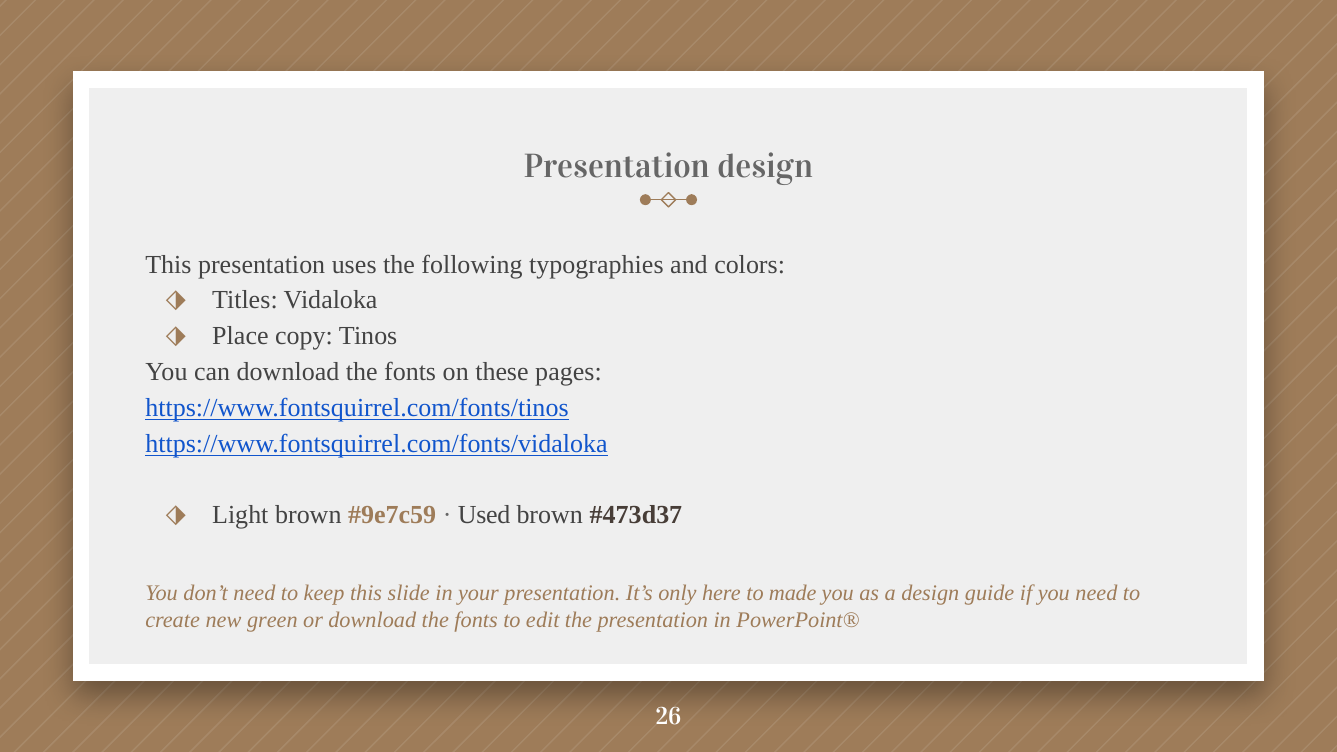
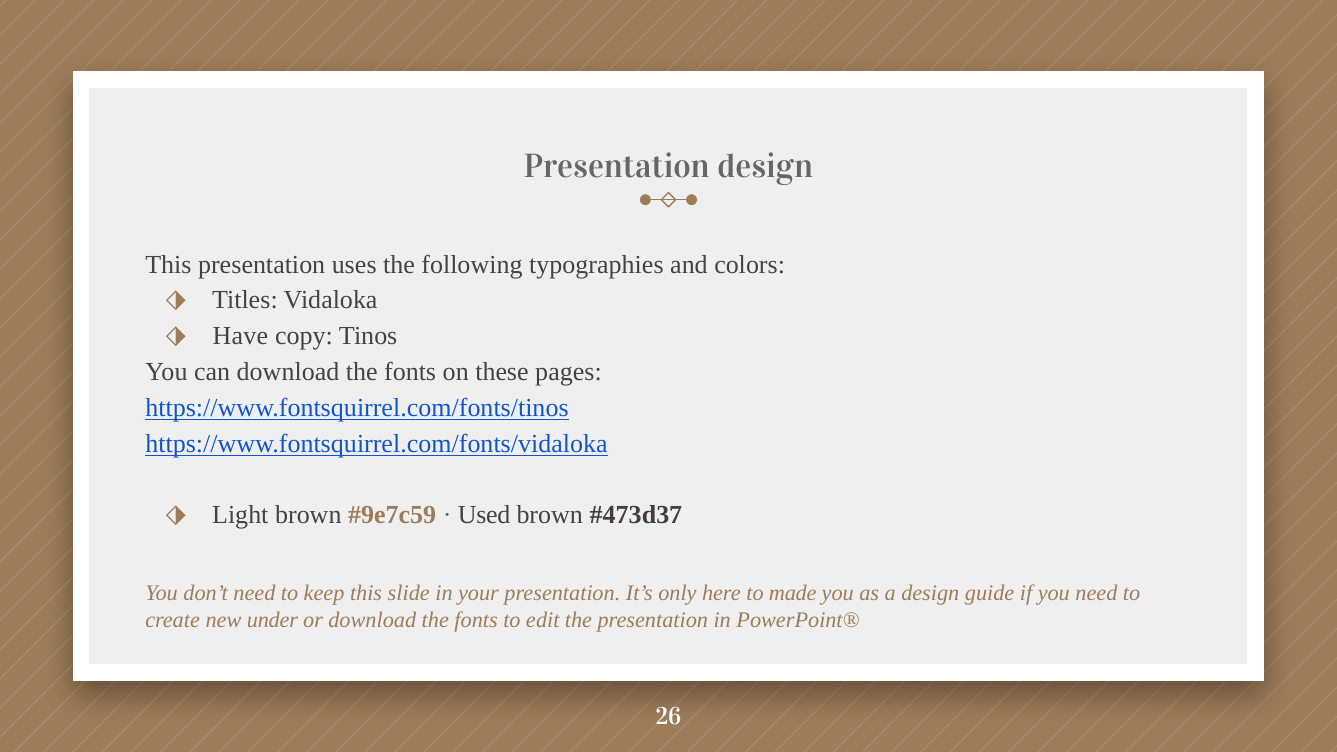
Place: Place -> Have
green: green -> under
